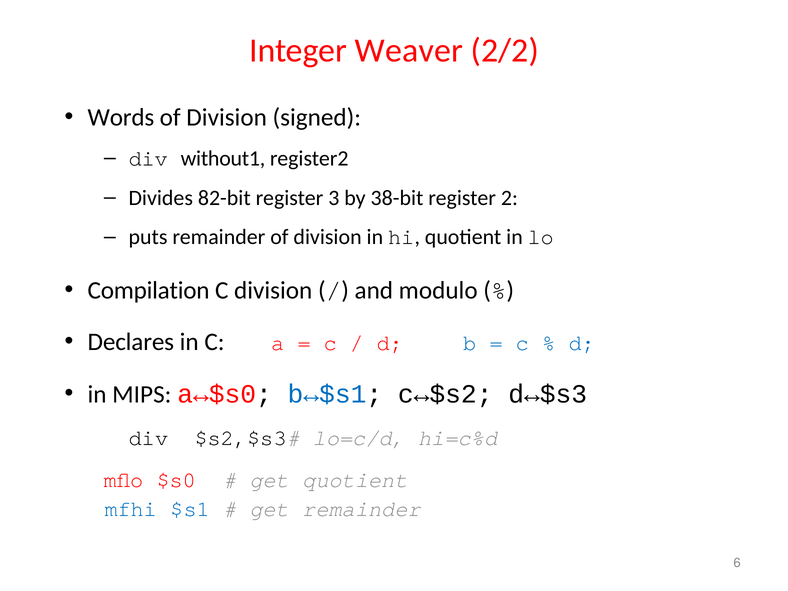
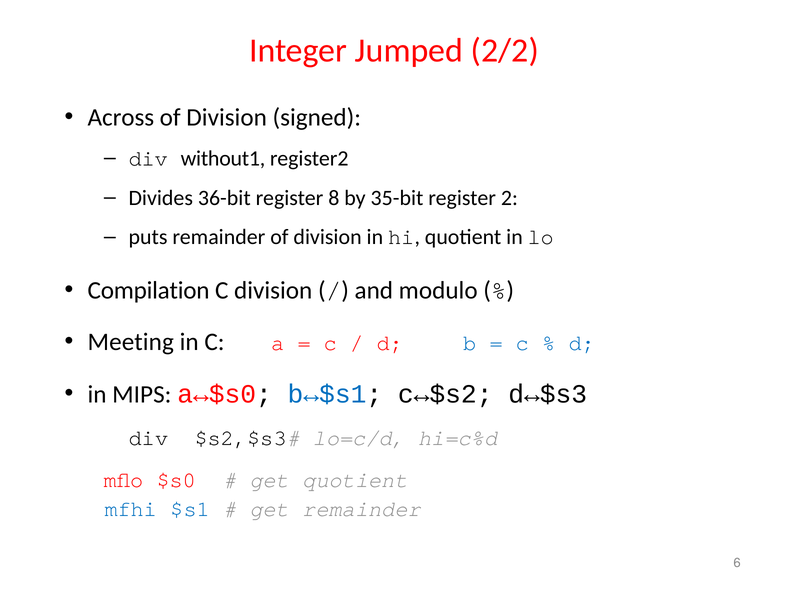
Weaver: Weaver -> Jumped
Words: Words -> Across
82-bit: 82-bit -> 36-bit
3: 3 -> 8
38-bit: 38-bit -> 35-bit
Declares: Declares -> Meeting
